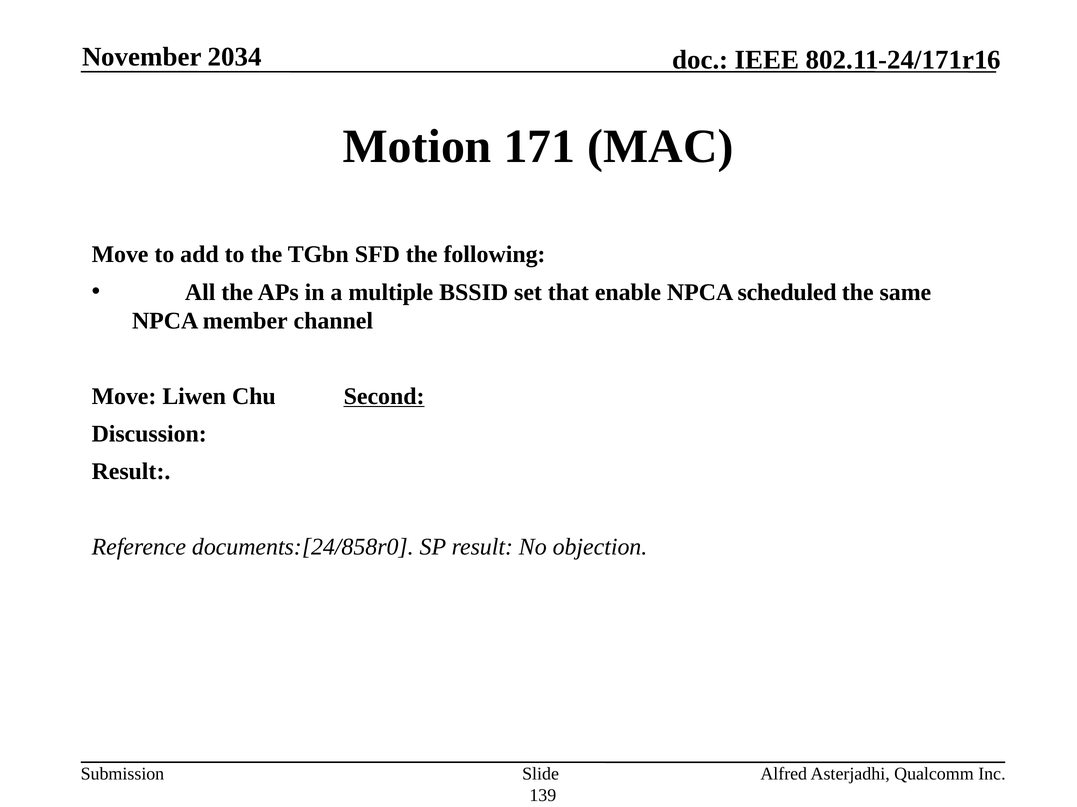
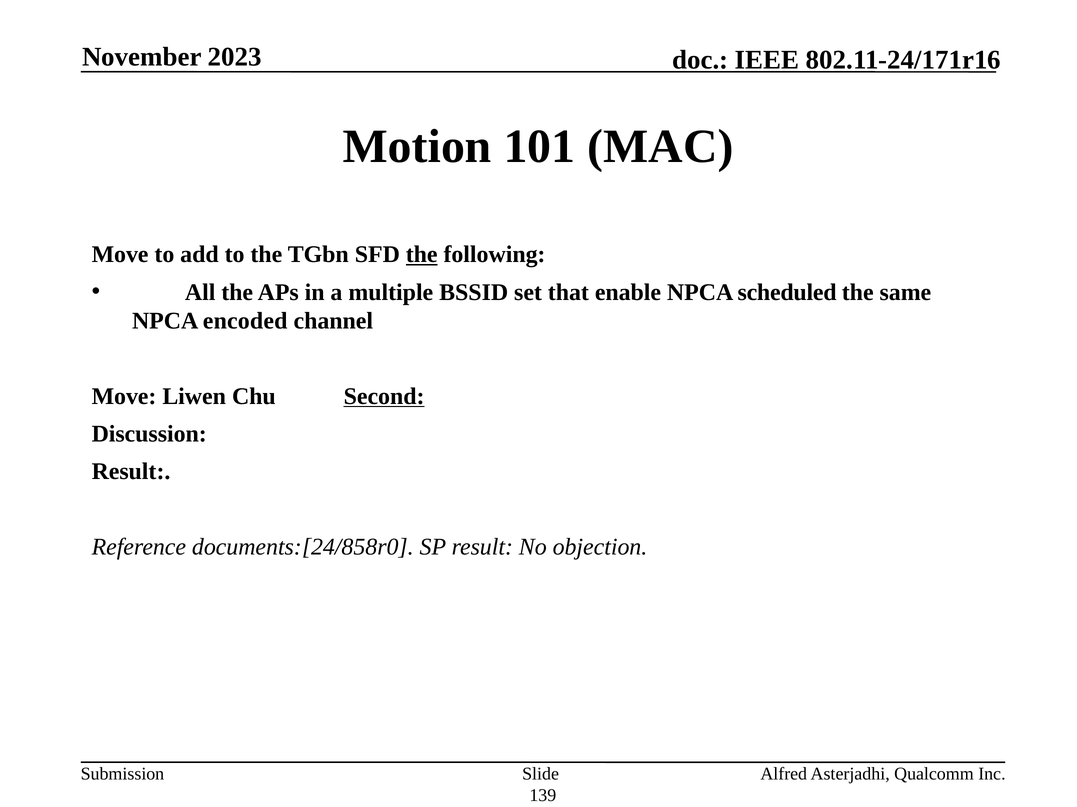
2034: 2034 -> 2023
171: 171 -> 101
the at (422, 255) underline: none -> present
member: member -> encoded
